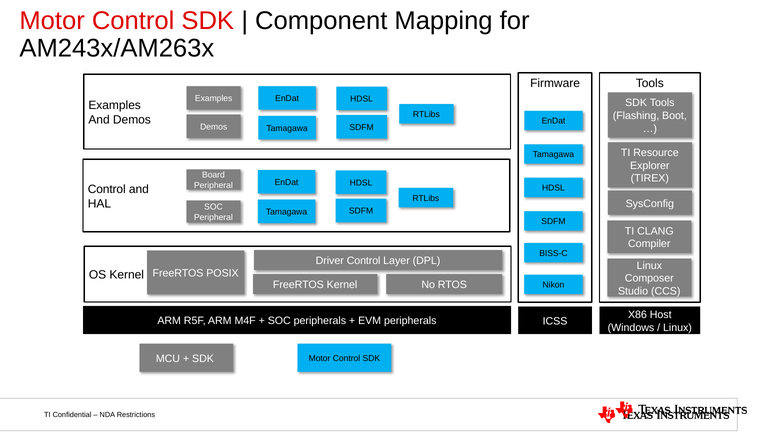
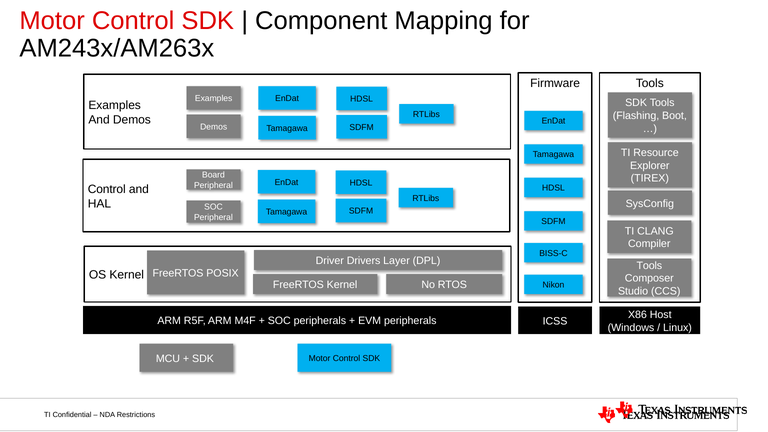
Driver Control: Control -> Drivers
Linux at (649, 265): Linux -> Tools
